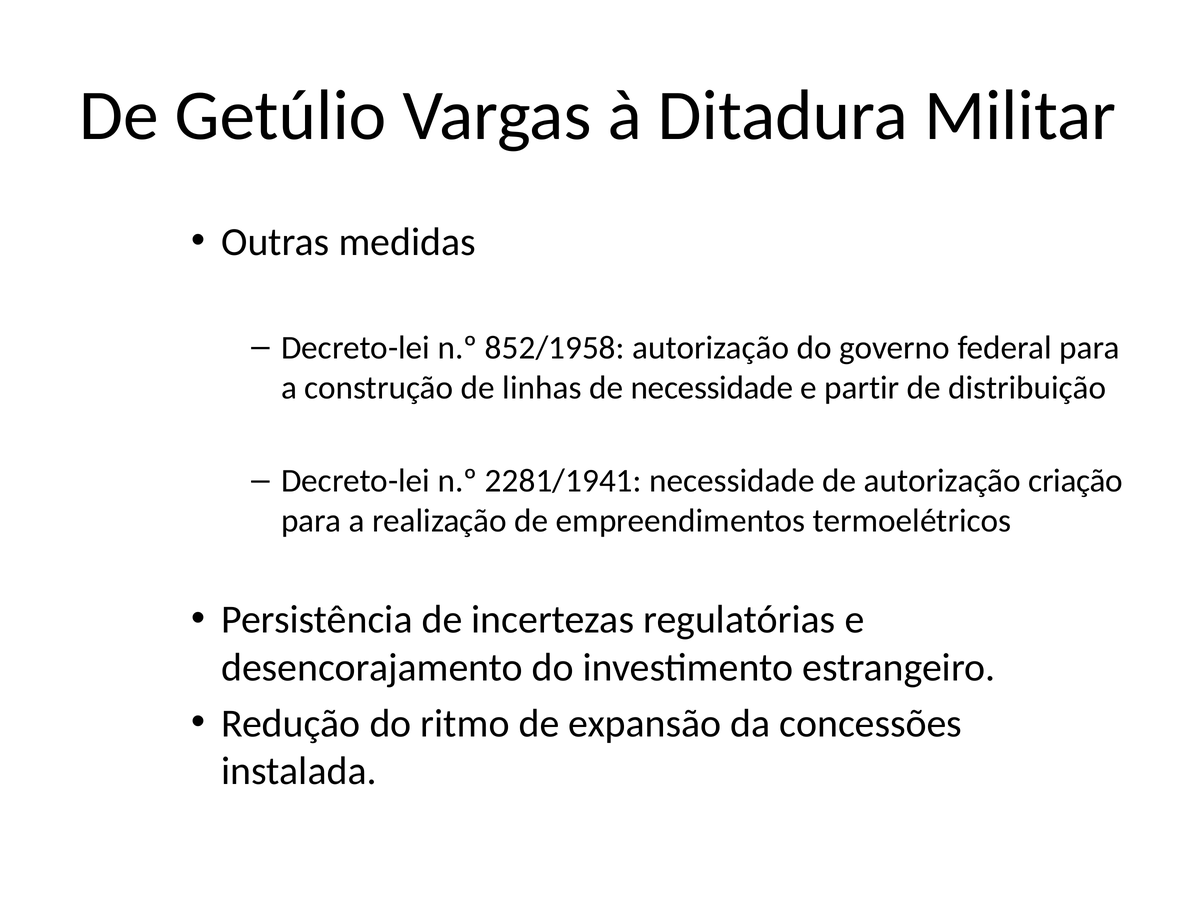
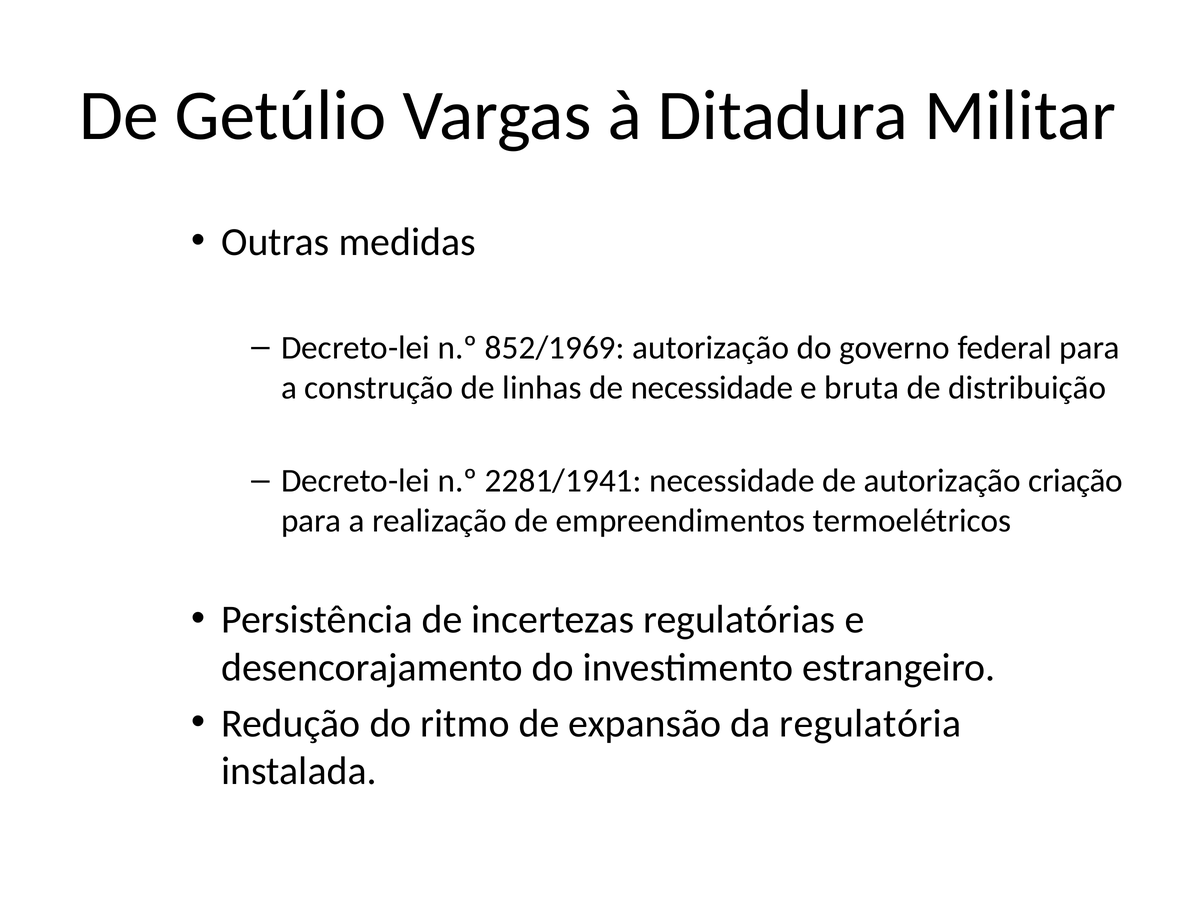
852/1958: 852/1958 -> 852/1969
partir: partir -> bruta
concessões: concessões -> regulatória
